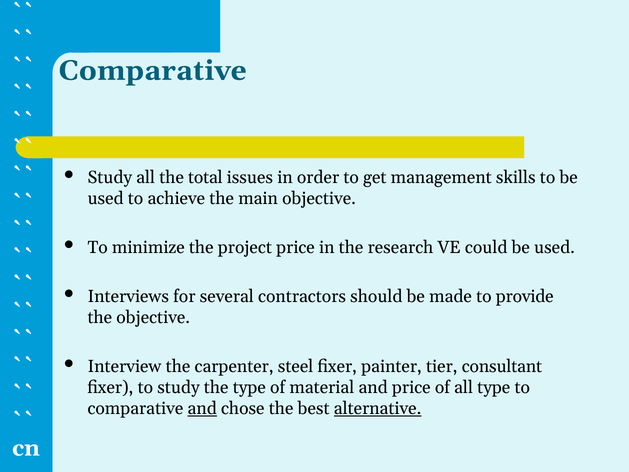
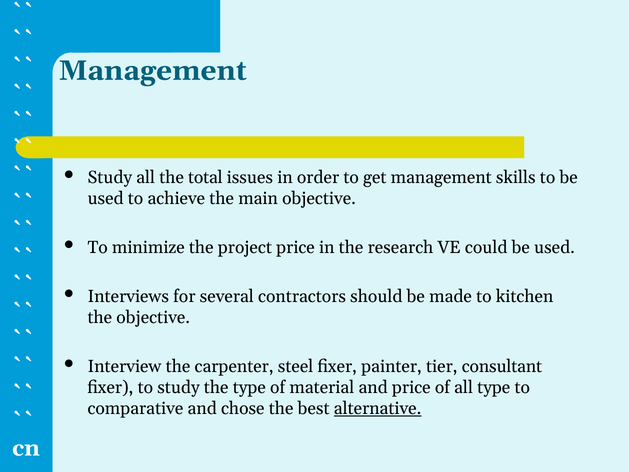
Comparative at (153, 71): Comparative -> Management
provide: provide -> kitchen
and at (202, 408) underline: present -> none
